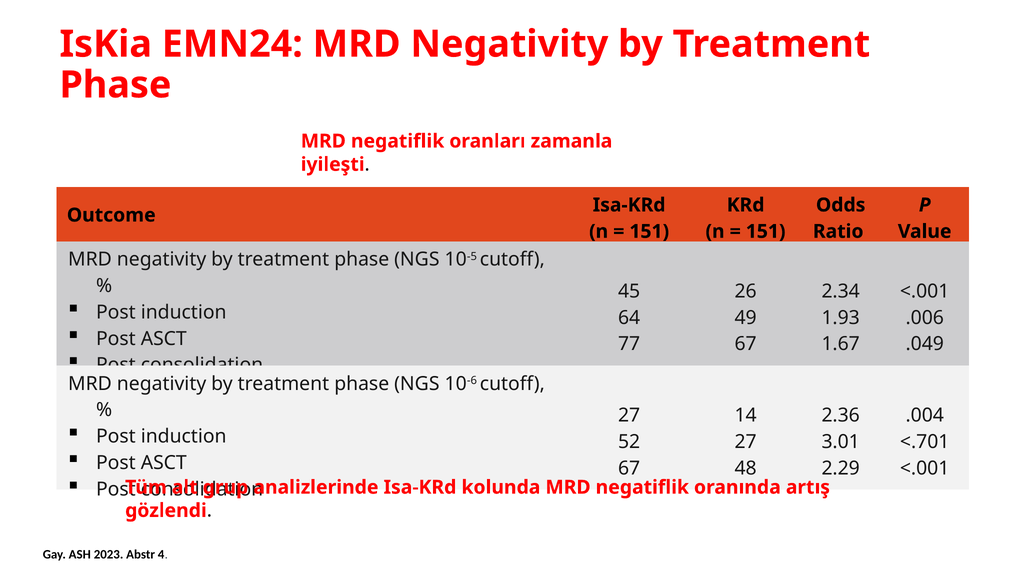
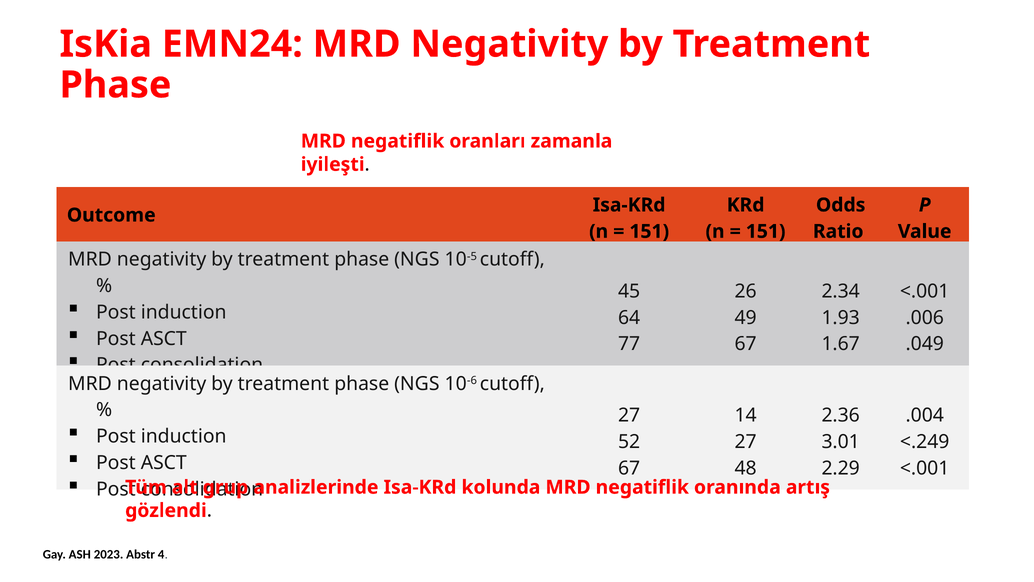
<.701: <.701 -> <.249
